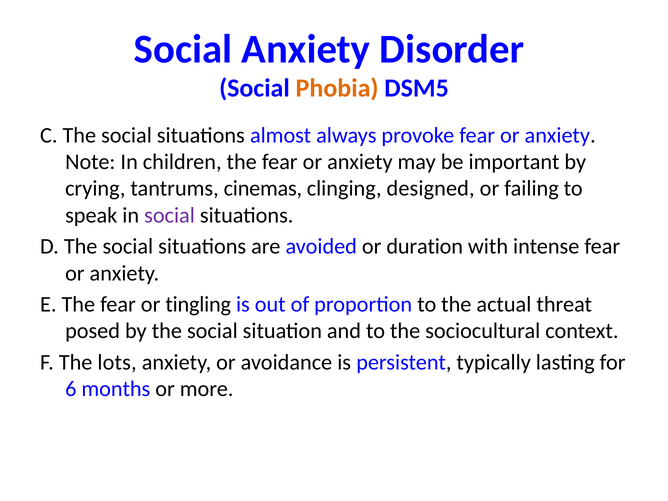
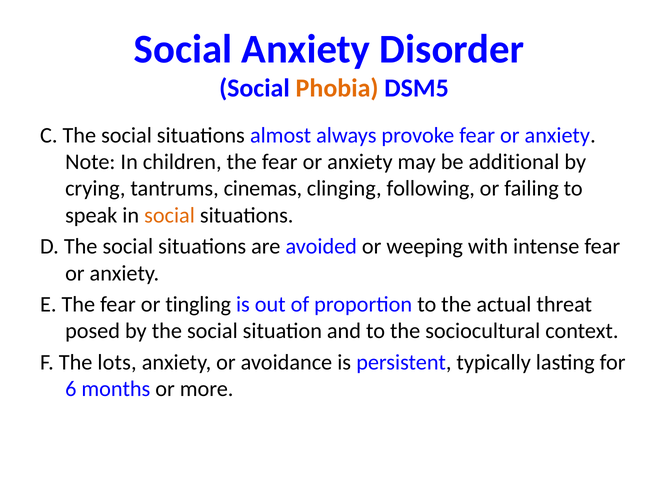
important: important -> additional
designed: designed -> following
social at (170, 215) colour: purple -> orange
duration: duration -> weeping
